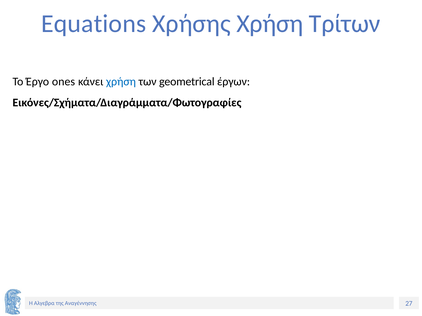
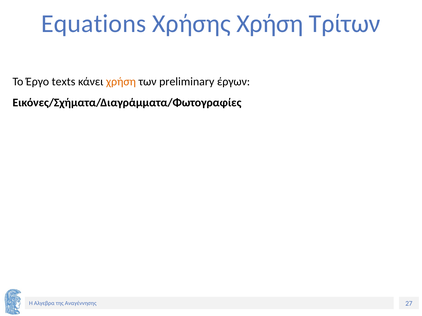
ones: ones -> texts
χρήση at (121, 82) colour: blue -> orange
geometrical: geometrical -> preliminary
